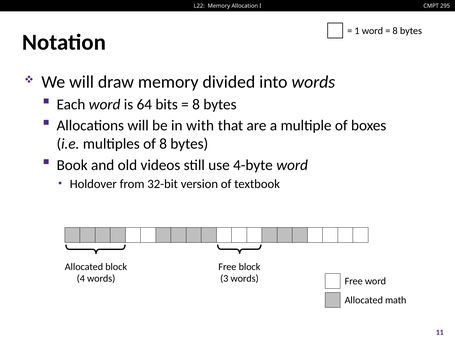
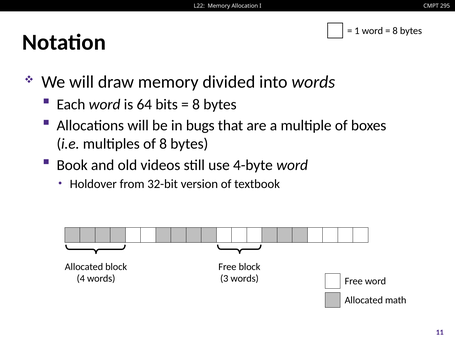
with: with -> bugs
